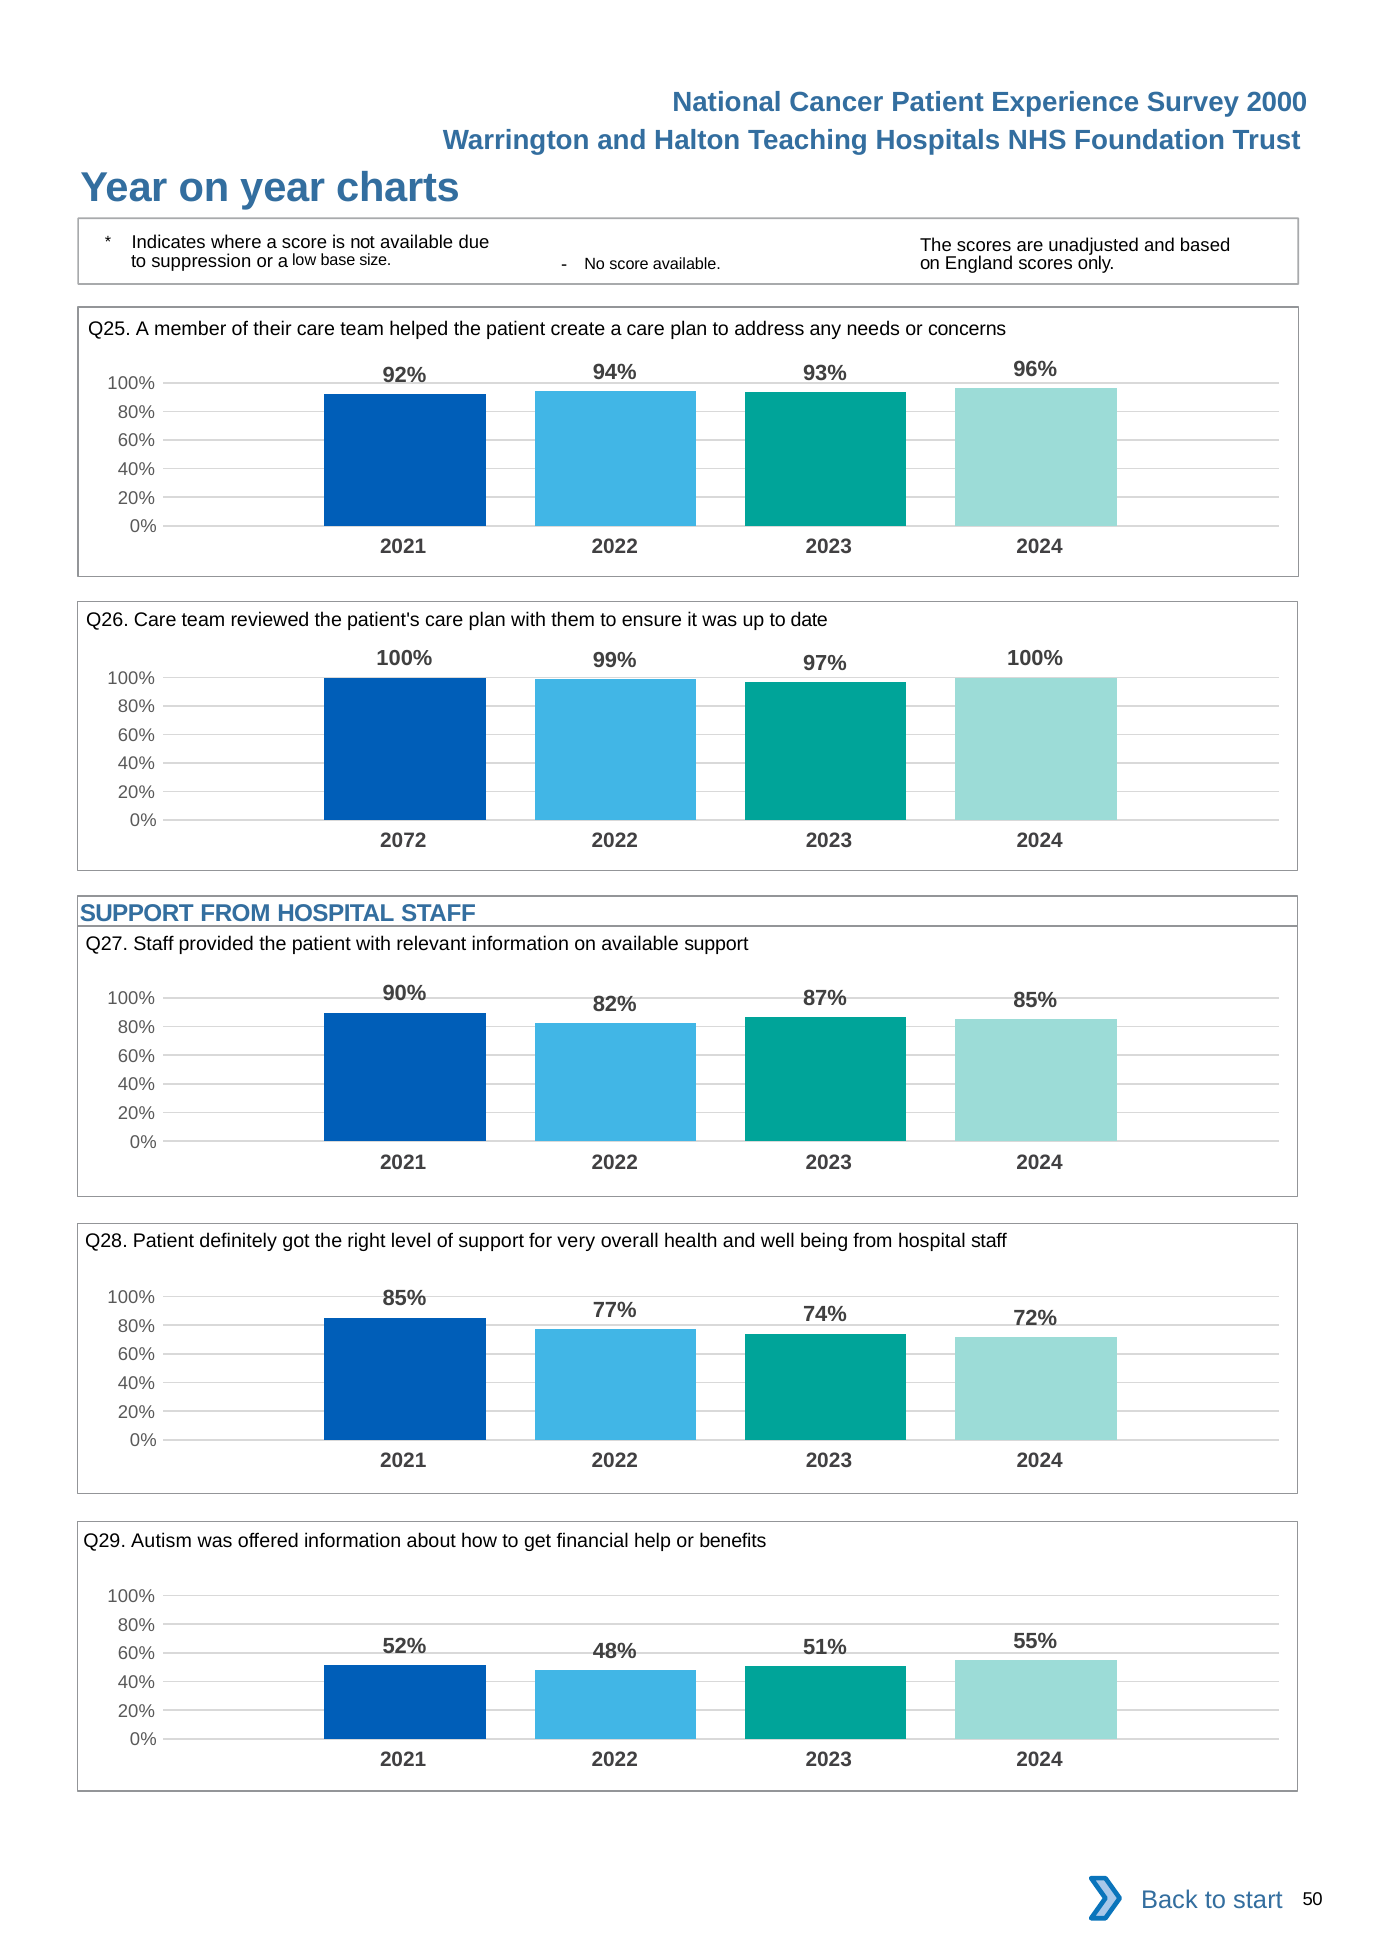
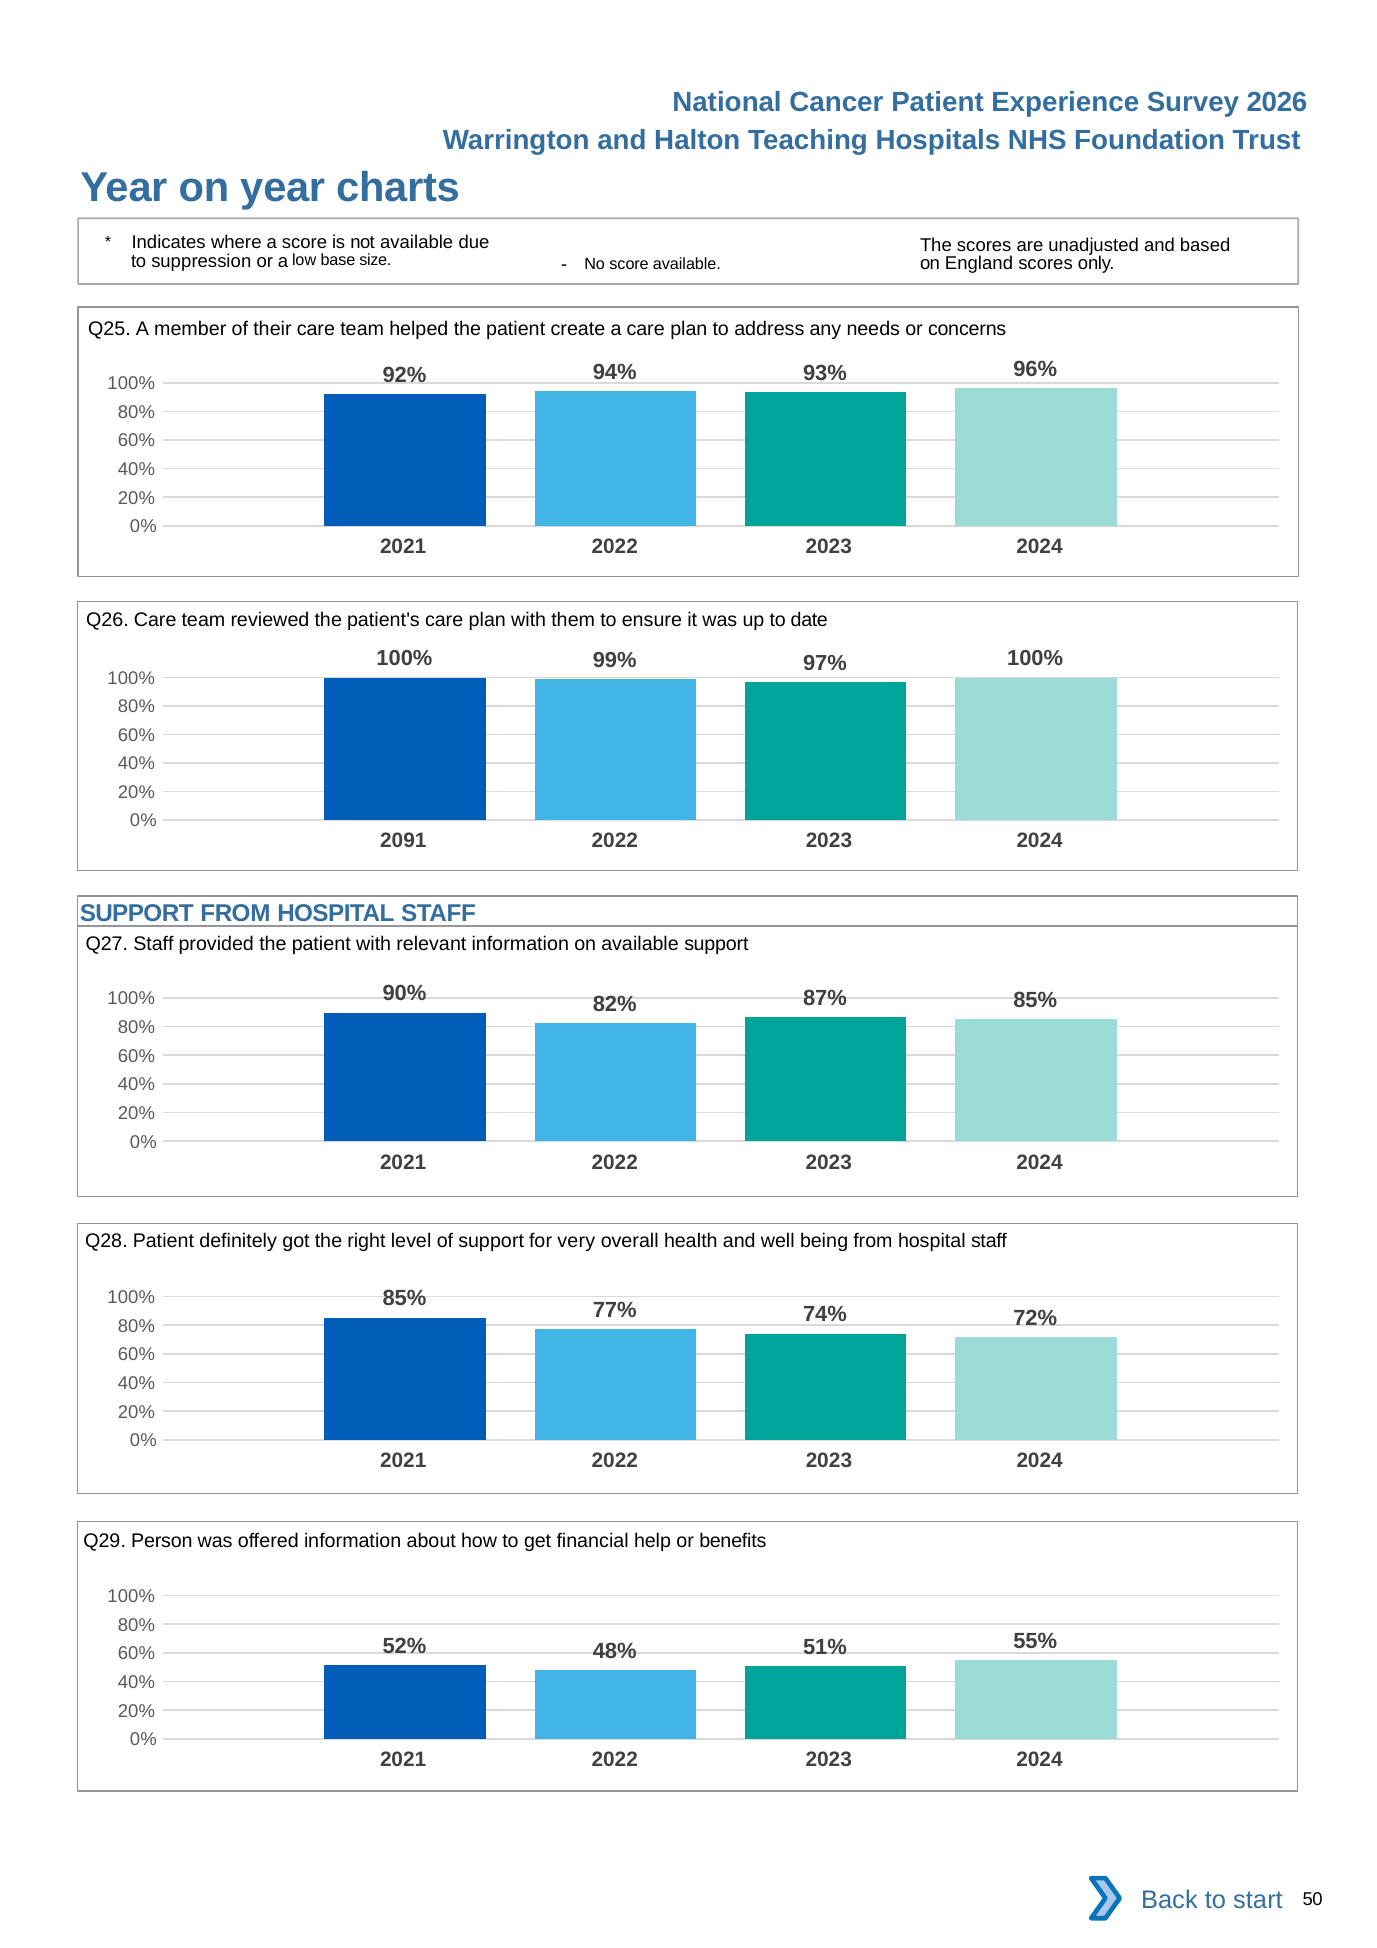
2000: 2000 -> 2026
2072: 2072 -> 2091
Autism: Autism -> Person
